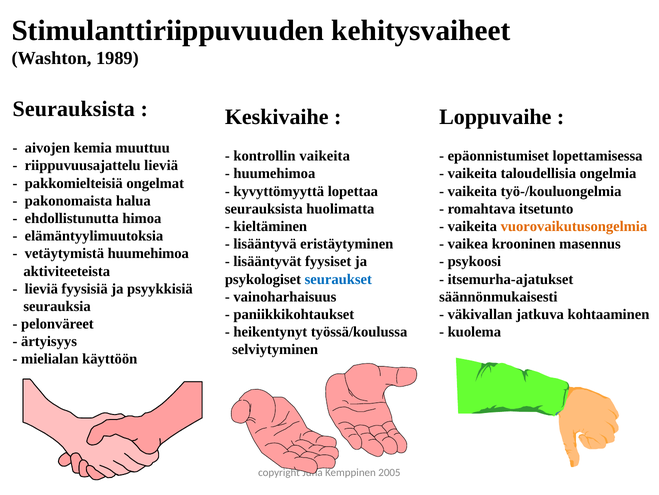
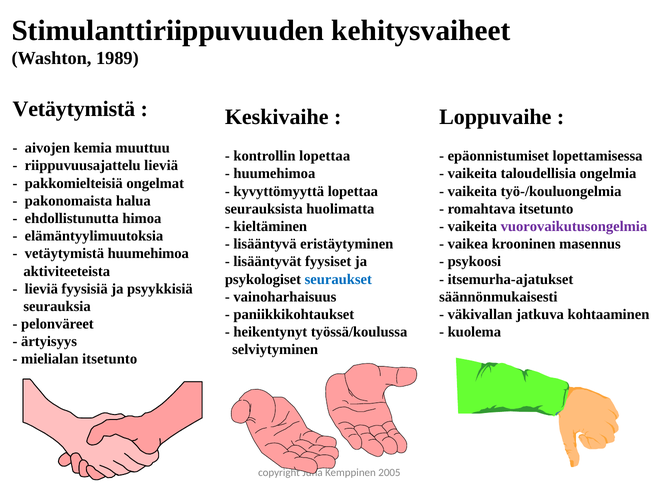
Seurauksista at (74, 109): Seurauksista -> Vetäytymistä
kontrollin vaikeita: vaikeita -> lopettaa
vuorovaikutusongelmia colour: orange -> purple
mielialan käyttöön: käyttöön -> itsetunto
